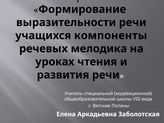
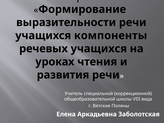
речевых мелодика: мелодика -> учащихся
